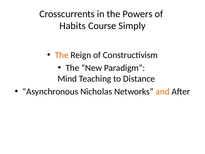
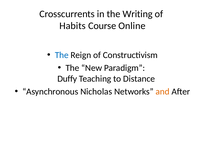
Powers: Powers -> Writing
Simply: Simply -> Online
The at (62, 55) colour: orange -> blue
Mind: Mind -> Duffy
